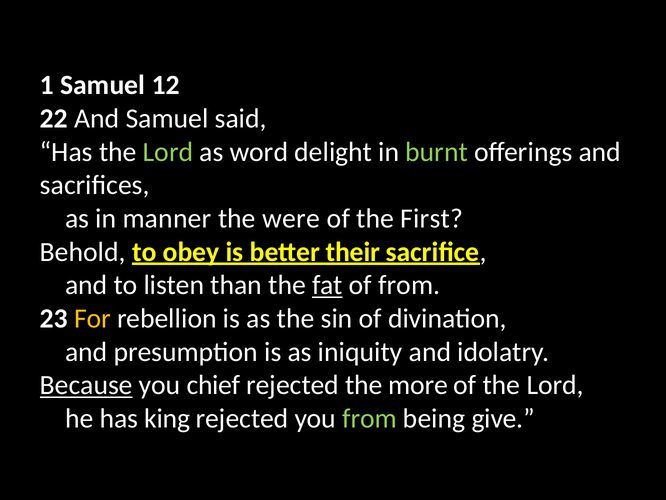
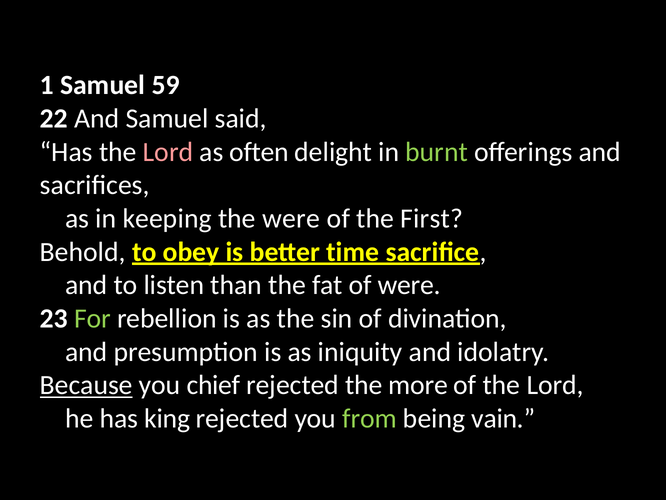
12: 12 -> 59
Lord at (168, 152) colour: light green -> pink
word: word -> often
manner: manner -> keeping
their: their -> time
fat underline: present -> none
of from: from -> were
For colour: yellow -> light green
give: give -> vain
